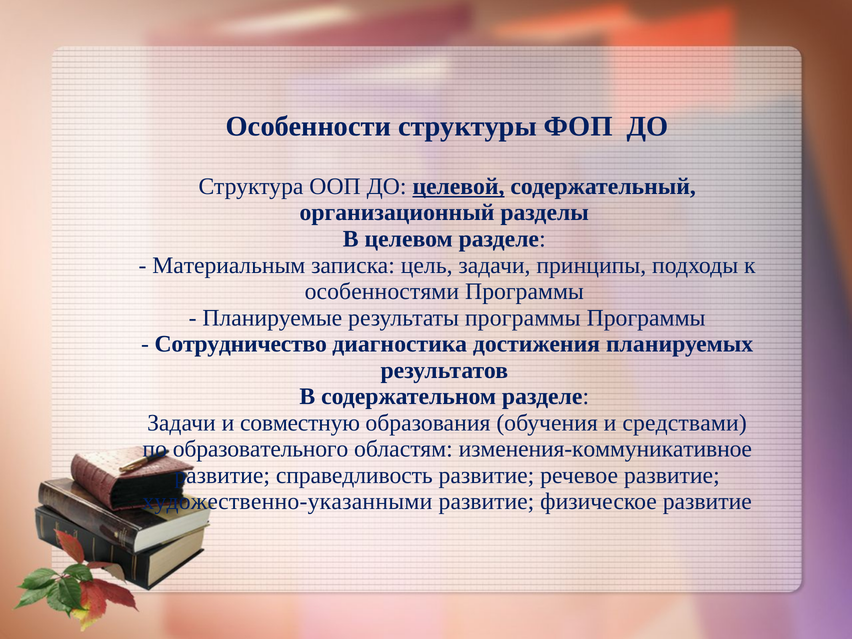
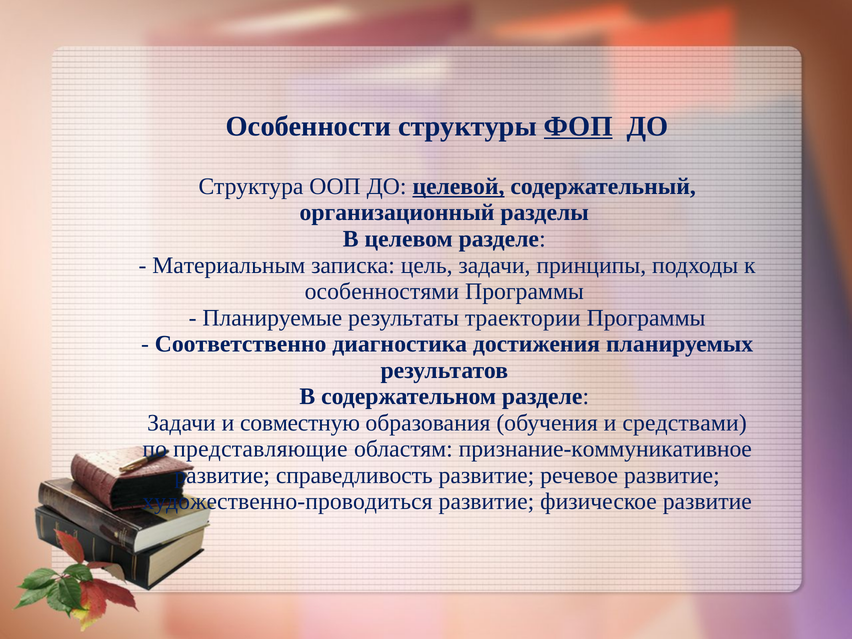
ФОП underline: none -> present
результаты программы: программы -> траектории
Сотрудничество: Сотрудничество -> Соответственно
образовательного: образовательного -> представляющие
изменения-коммуникативное: изменения-коммуникативное -> признание-коммуникативное
художественно-указанными: художественно-указанными -> художественно-проводиться
